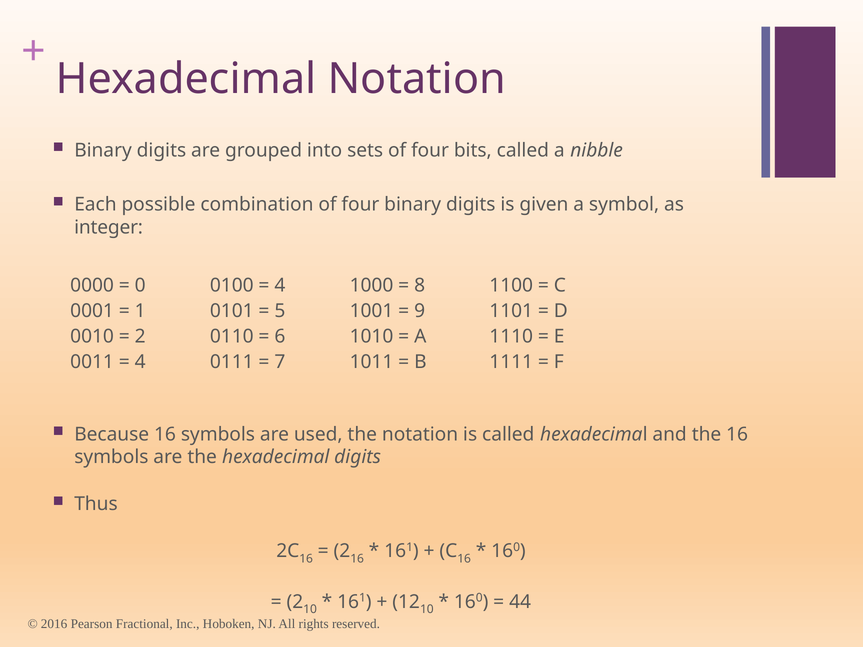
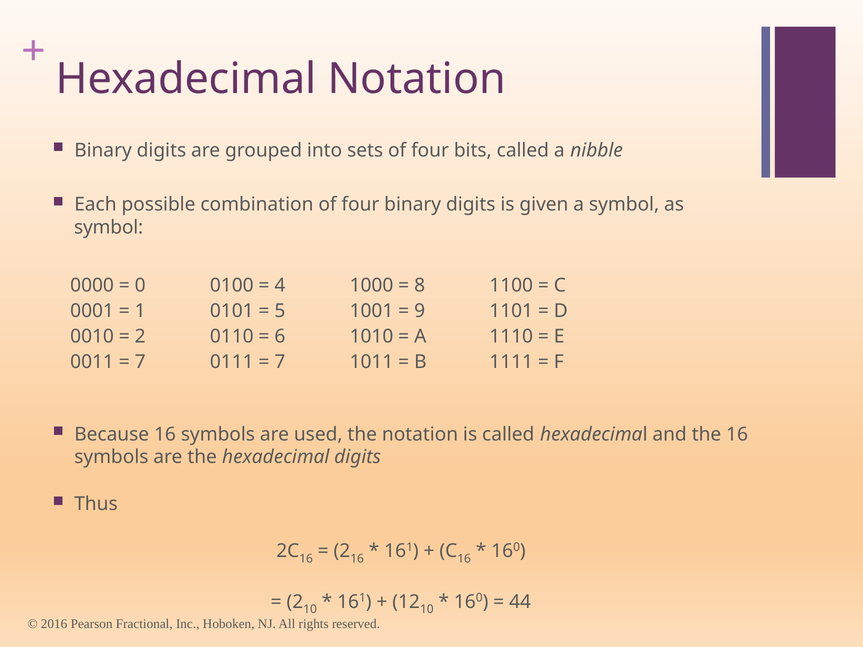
integer at (109, 228): integer -> symbol
4 at (140, 362): 4 -> 7
